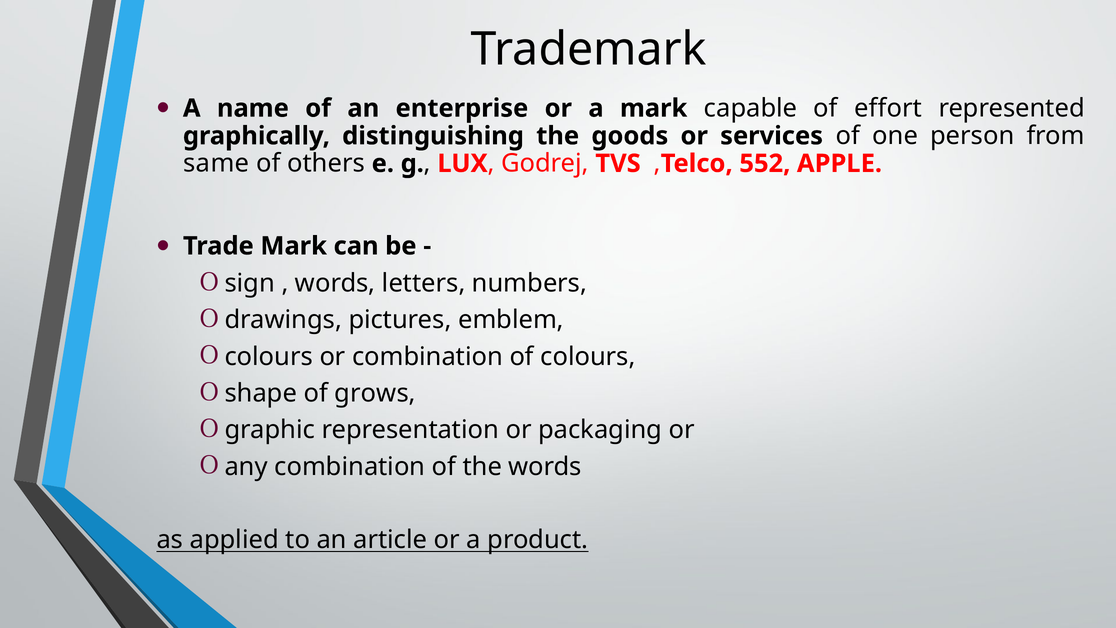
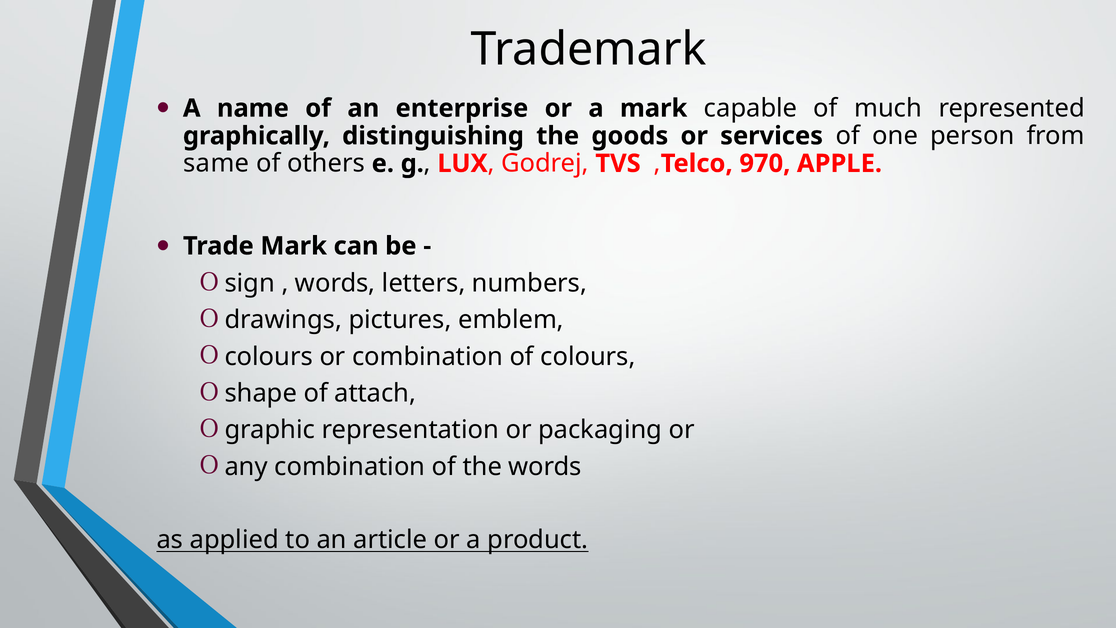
effort: effort -> much
552: 552 -> 970
grows: grows -> attach
